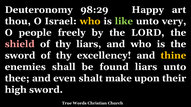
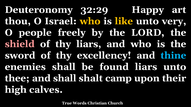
98:29: 98:29 -> 32:29
like colour: light green -> yellow
thine colour: yellow -> light blue
and even: even -> shall
make: make -> camp
high sword: sword -> calves
